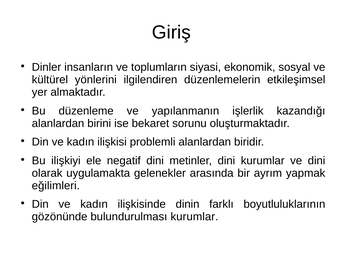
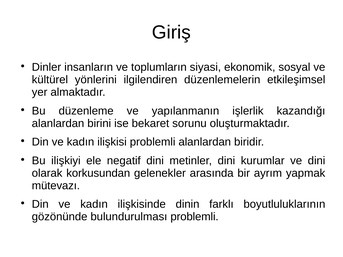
uygulamakta: uygulamakta -> korkusundan
eğilimleri: eğilimleri -> mütevazı
bulundurulması kurumlar: kurumlar -> problemli
